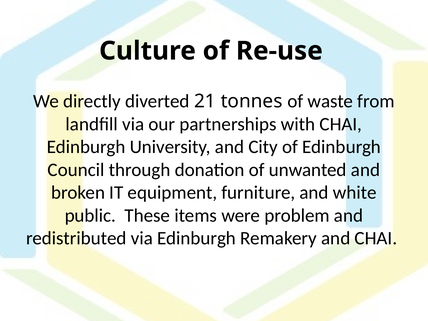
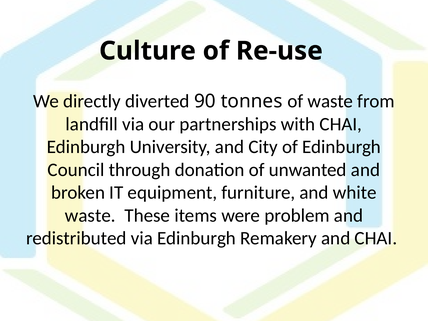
21: 21 -> 90
public at (90, 215): public -> waste
